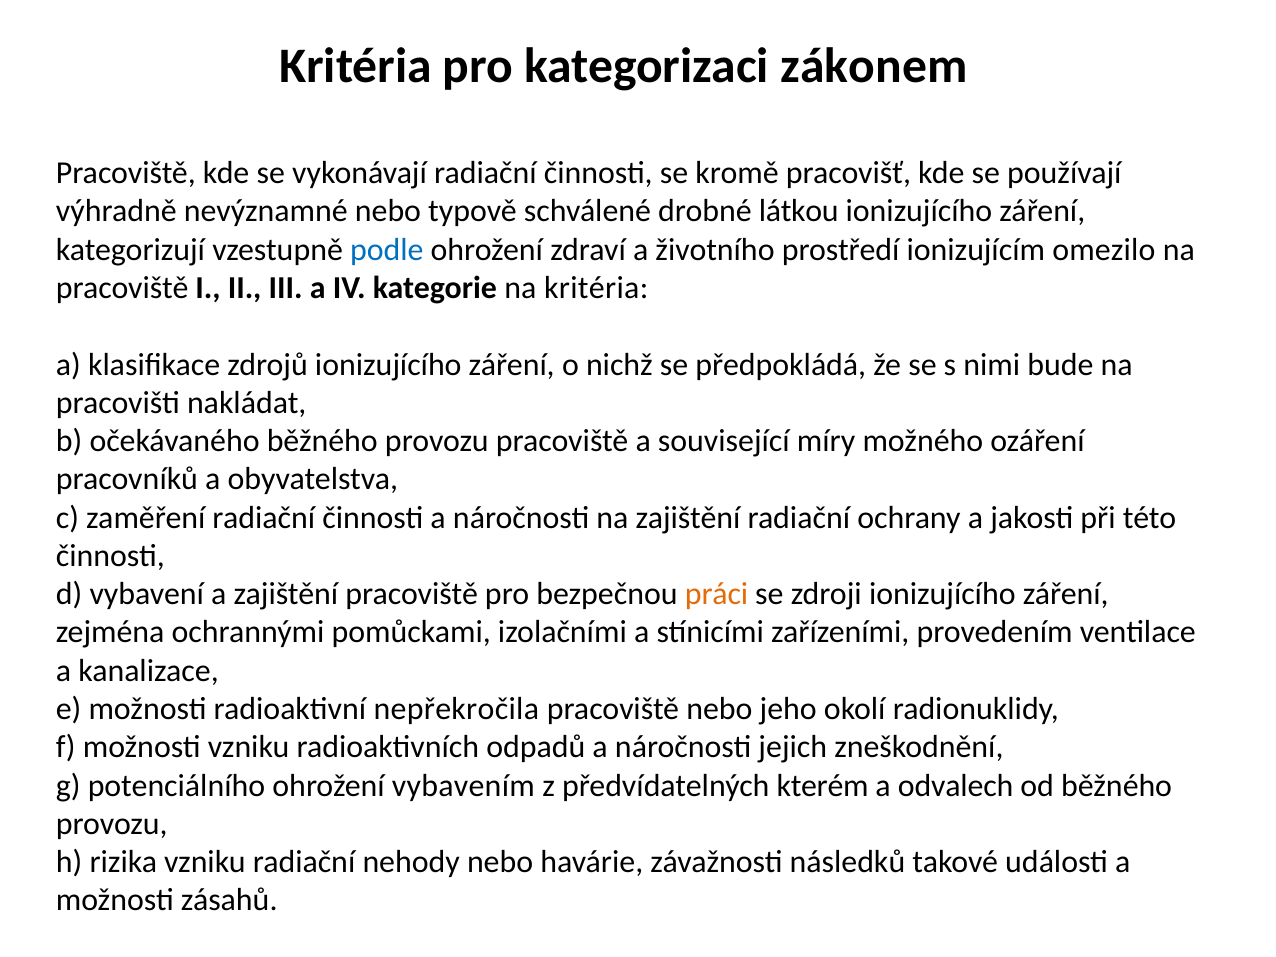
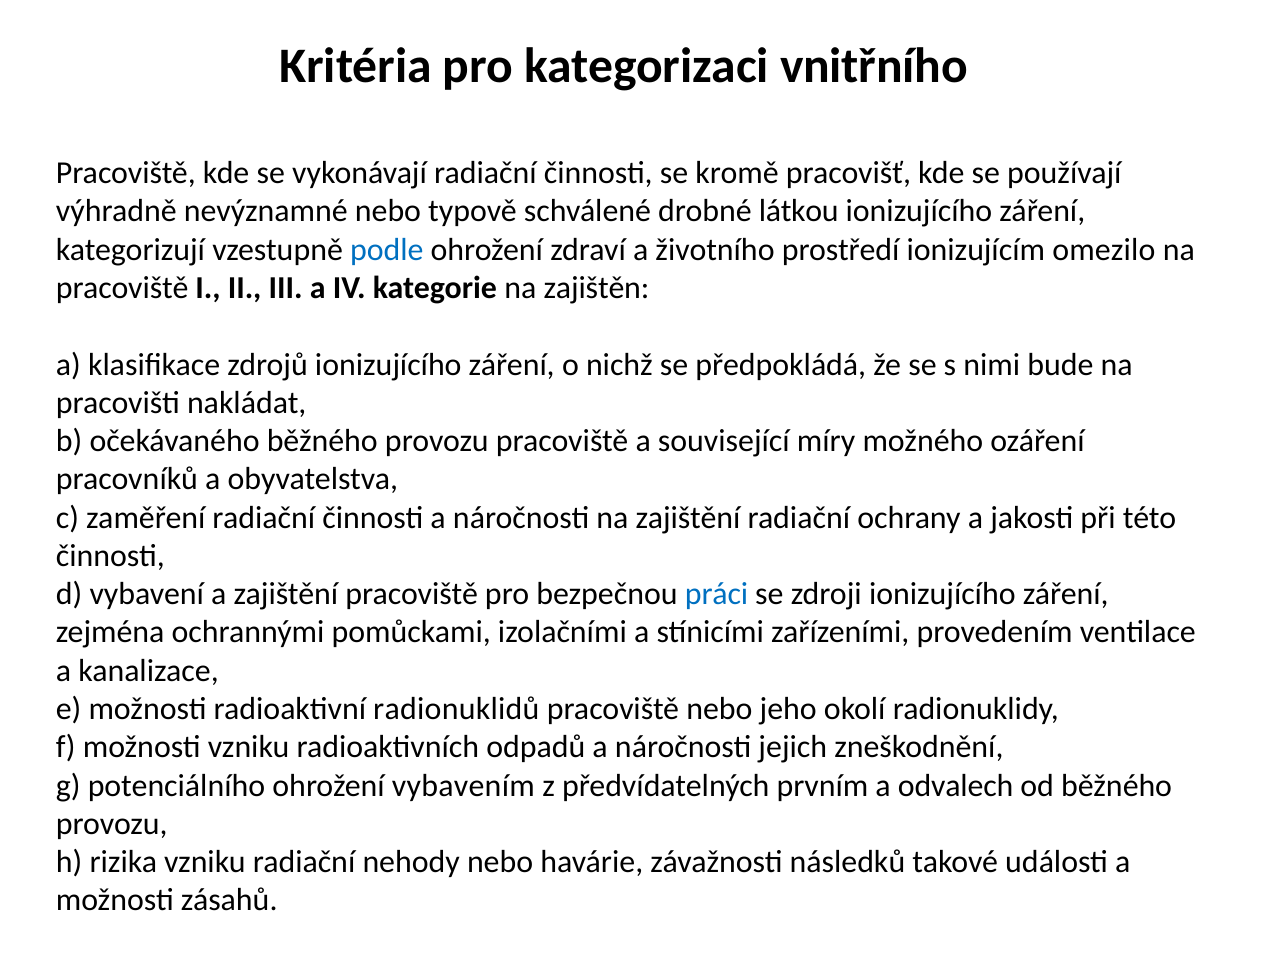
zákonem: zákonem -> vnitřního
na kritéria: kritéria -> zajištěn
práci colour: orange -> blue
nepřekročila: nepřekročila -> radionuklidů
kterém: kterém -> prvním
